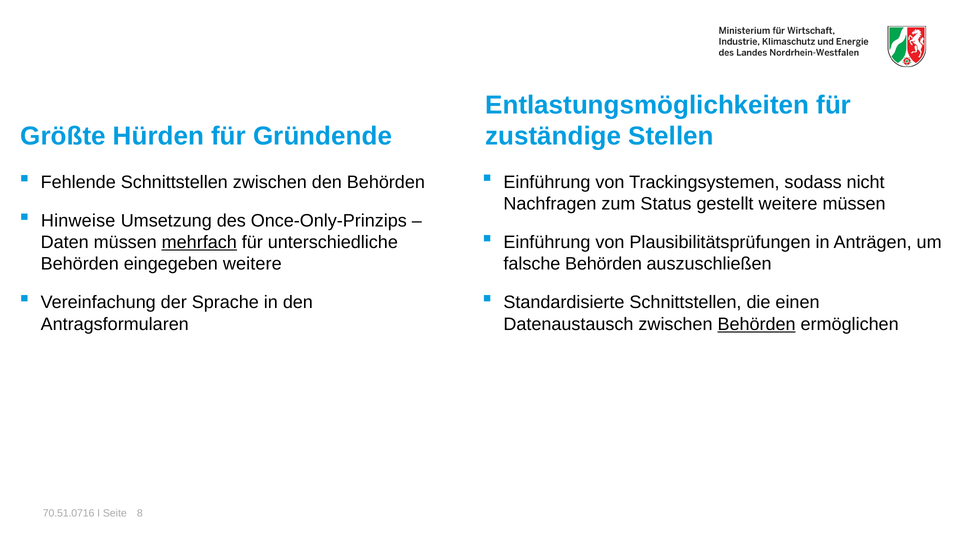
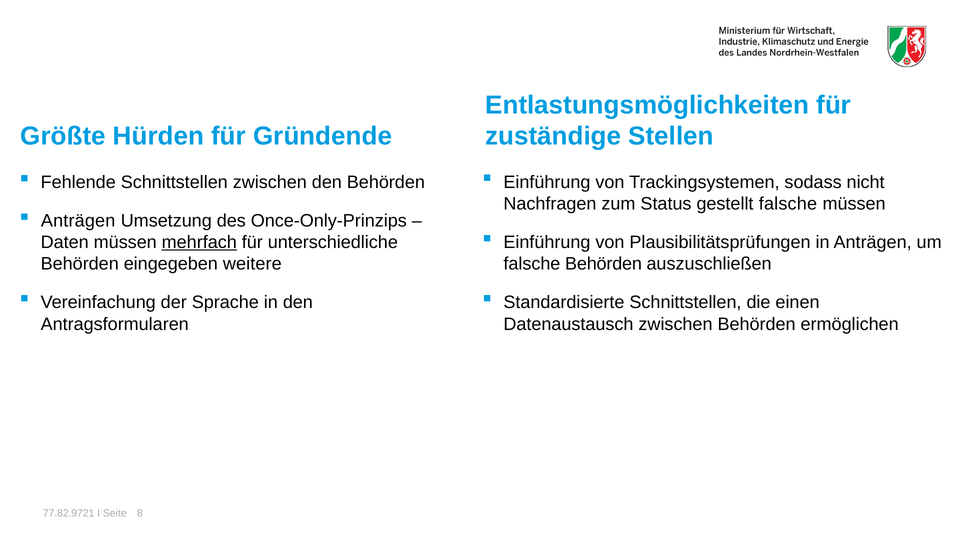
gestellt weitere: weitere -> falsche
Hinweise at (78, 221): Hinweise -> Anträgen
Behörden at (757, 324) underline: present -> none
70.51.0716: 70.51.0716 -> 77.82.9721
